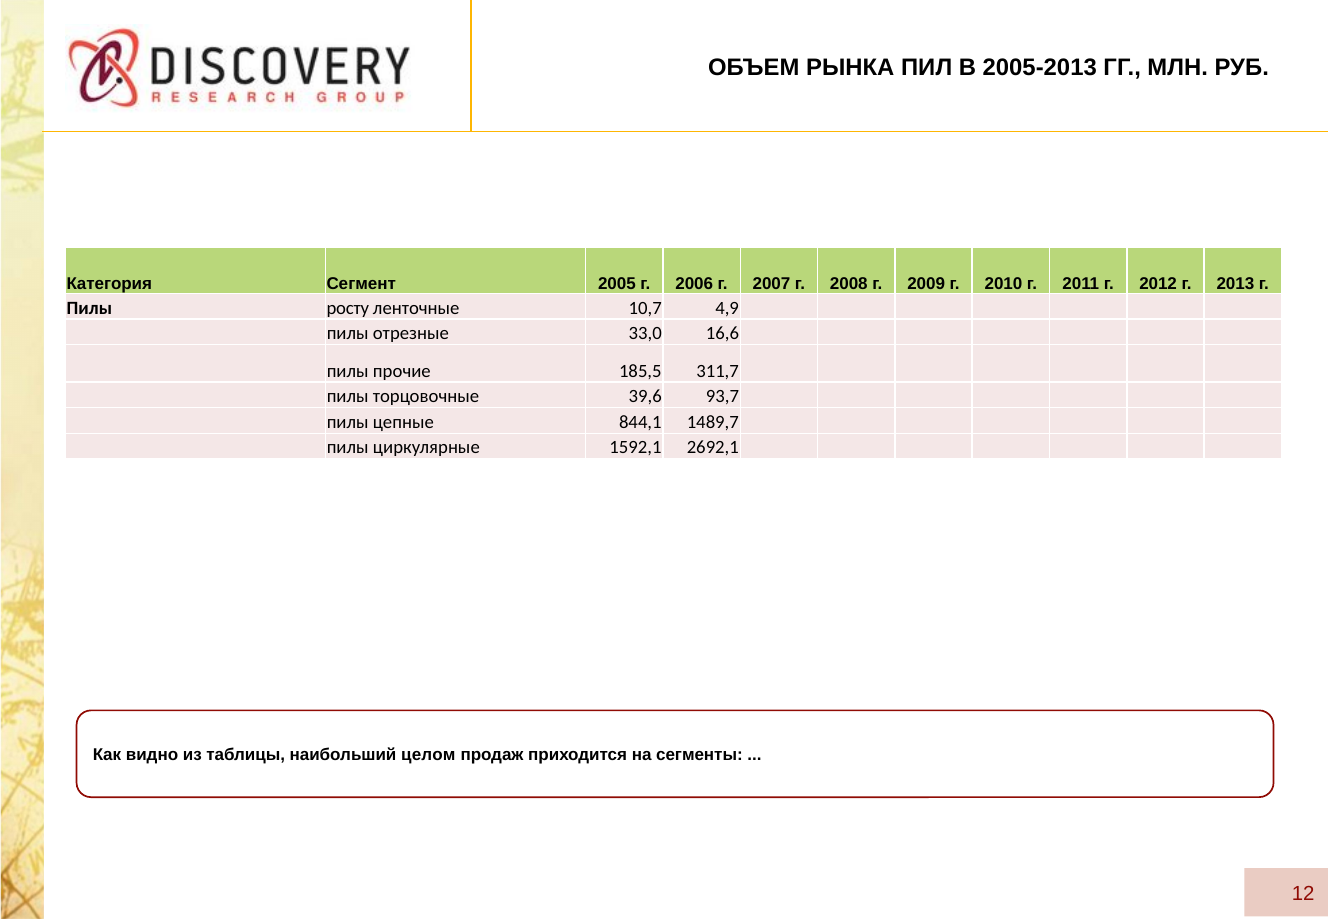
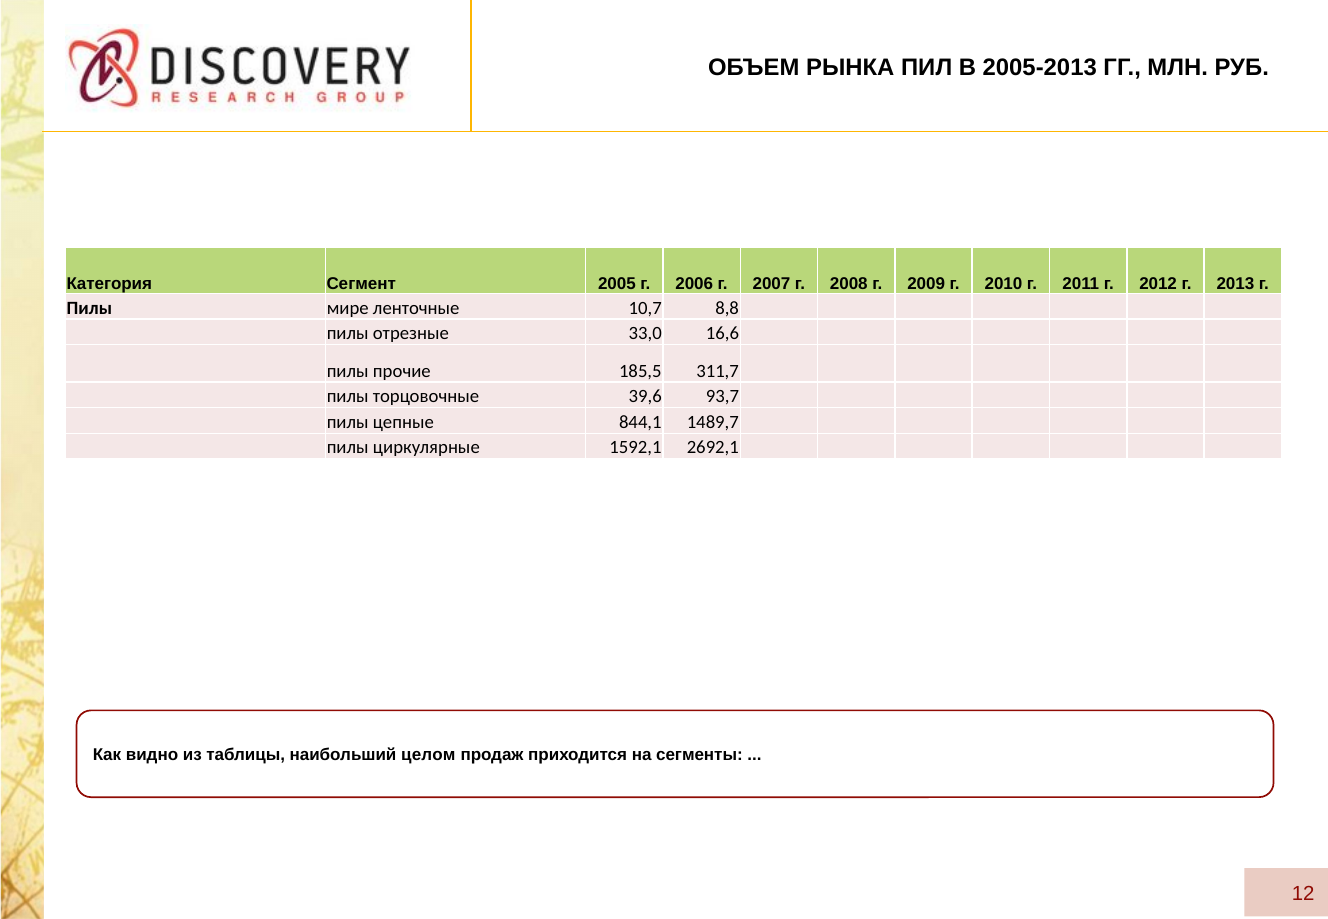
росту: росту -> мире
4,9: 4,9 -> 8,8
